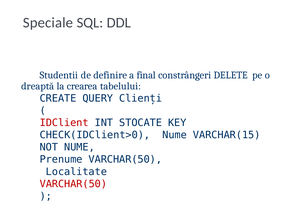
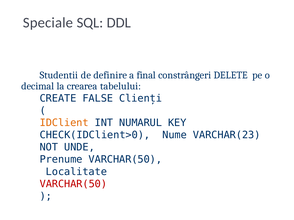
dreaptă: dreaptă -> decimal
QUERY: QUERY -> FALSE
IDClient colour: red -> orange
STOCATE: STOCATE -> NUMARUL
VARCHAR(15: VARCHAR(15 -> VARCHAR(23
NOT NUME: NUME -> UNDE
